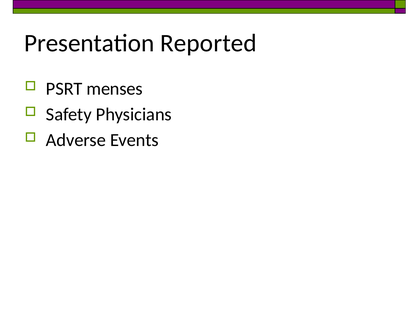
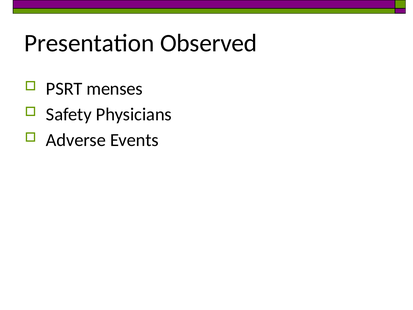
Reported: Reported -> Observed
